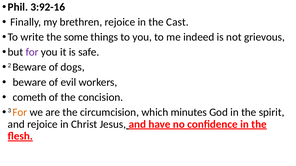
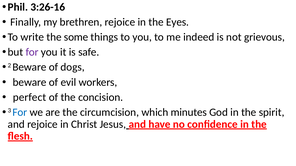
3:92-16: 3:92-16 -> 3:26-16
Cast: Cast -> Eyes
cometh: cometh -> perfect
For at (20, 113) colour: orange -> blue
